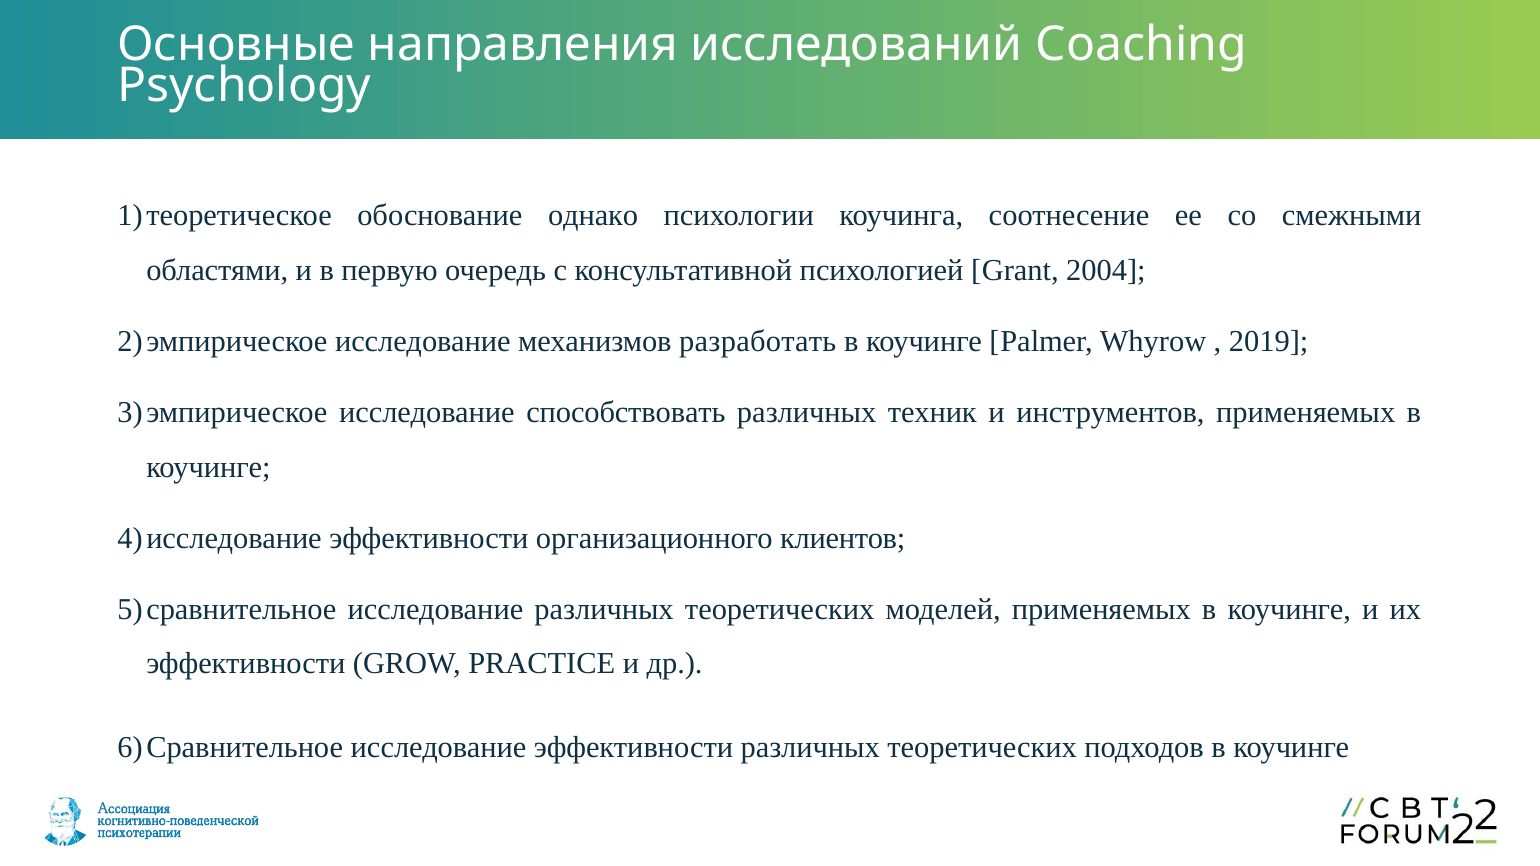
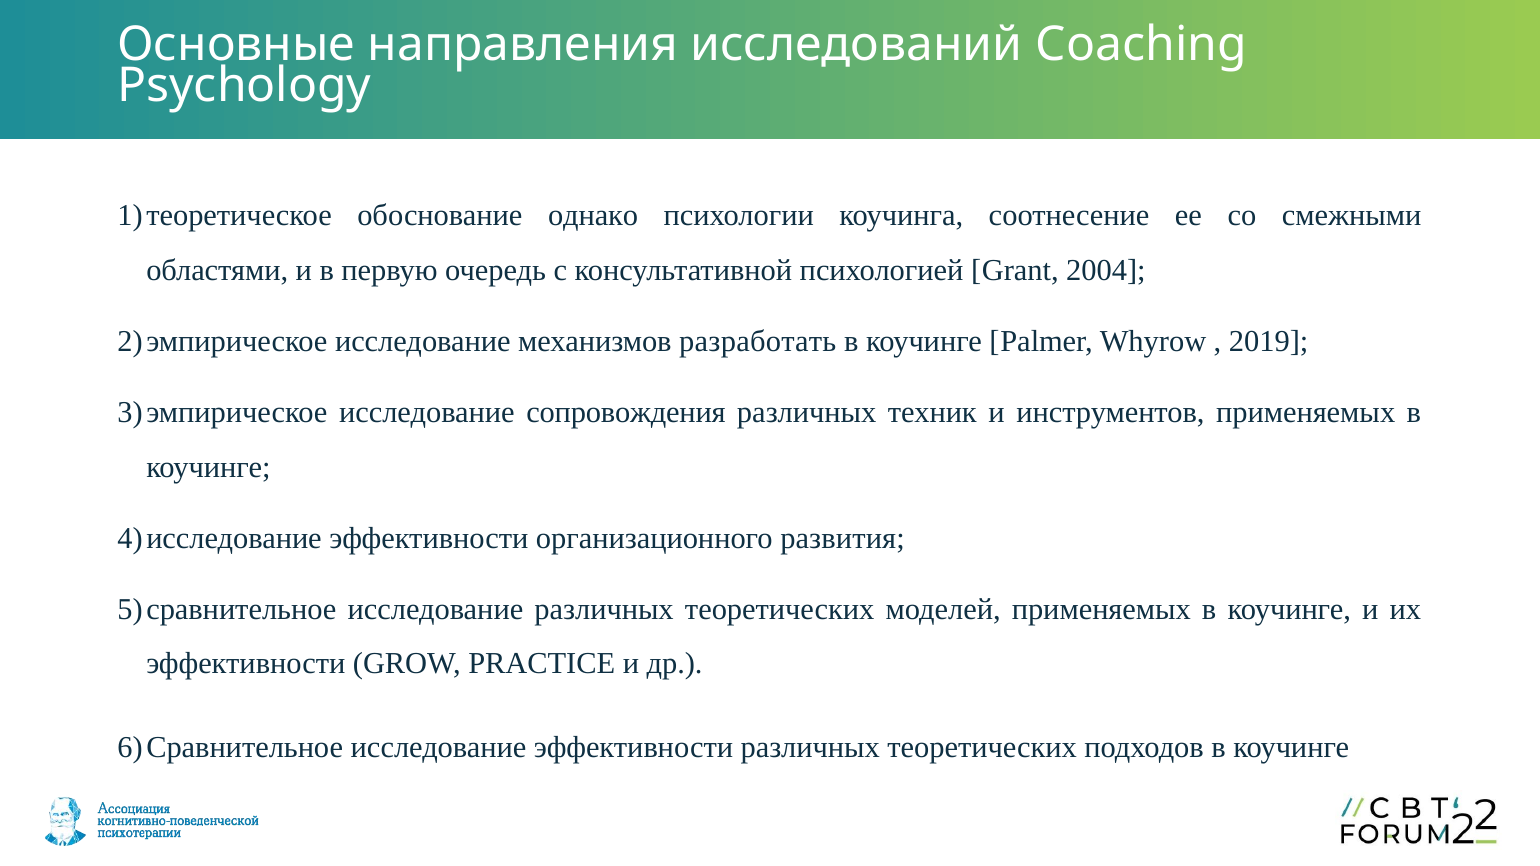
способствовать: способствовать -> сопровождения
клиентов: клиентов -> развития
